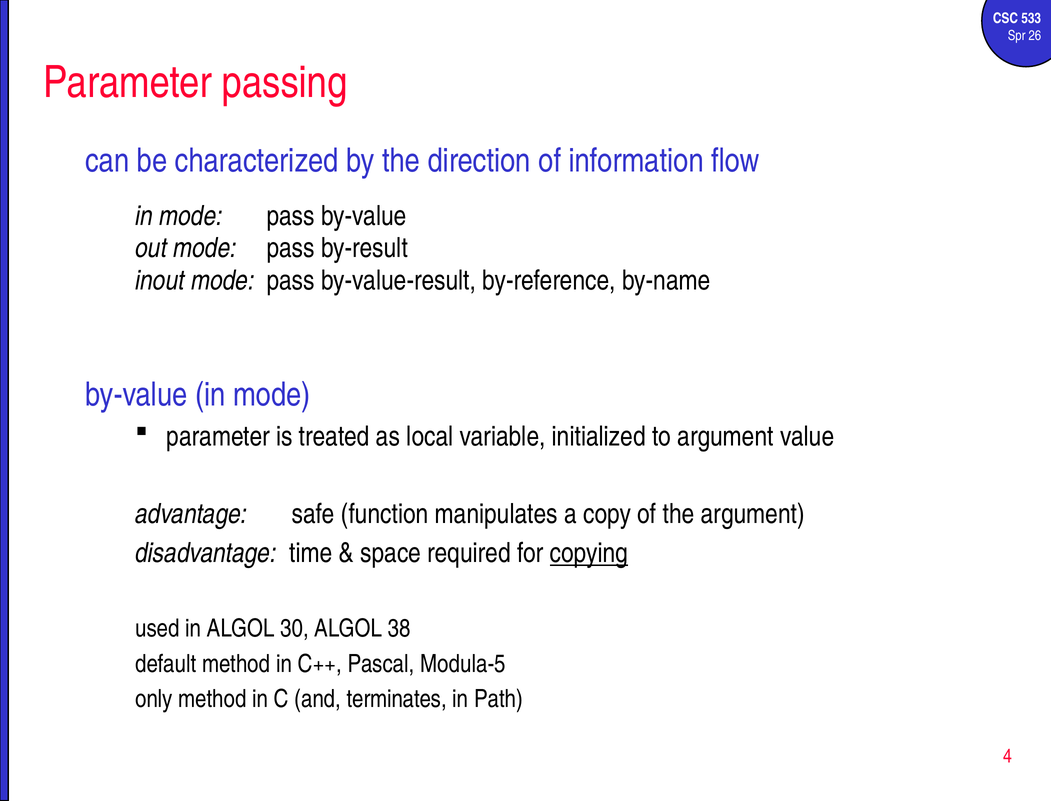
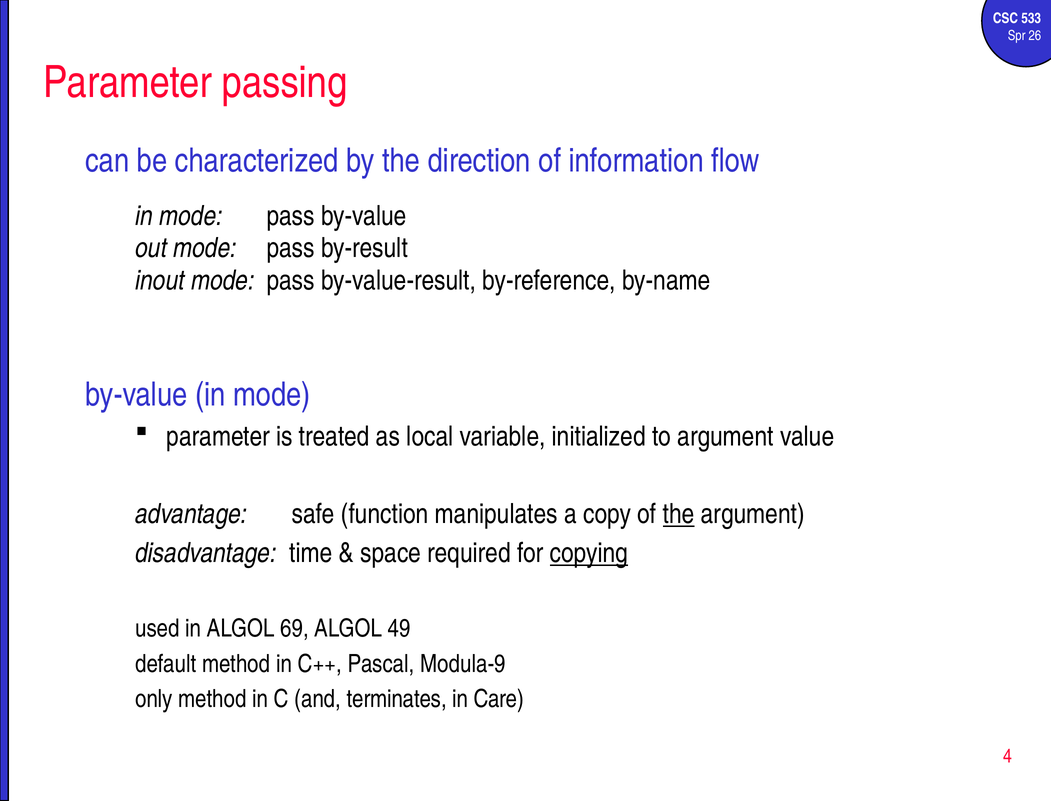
the at (679, 514) underline: none -> present
30: 30 -> 69
38: 38 -> 49
Modula-5: Modula-5 -> Modula-9
Path: Path -> Care
